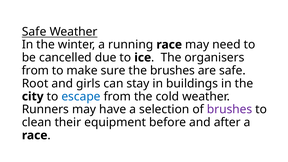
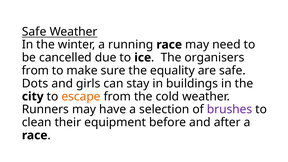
the brushes: brushes -> equality
Root: Root -> Dots
escape colour: blue -> orange
